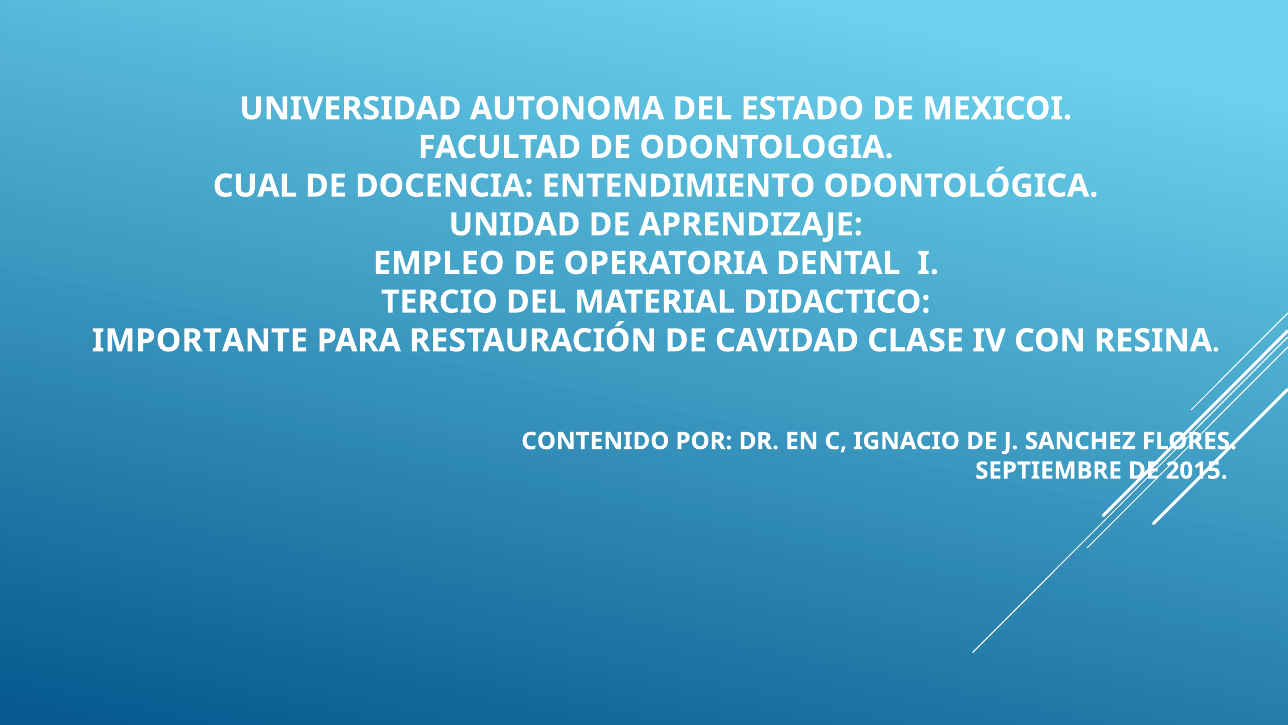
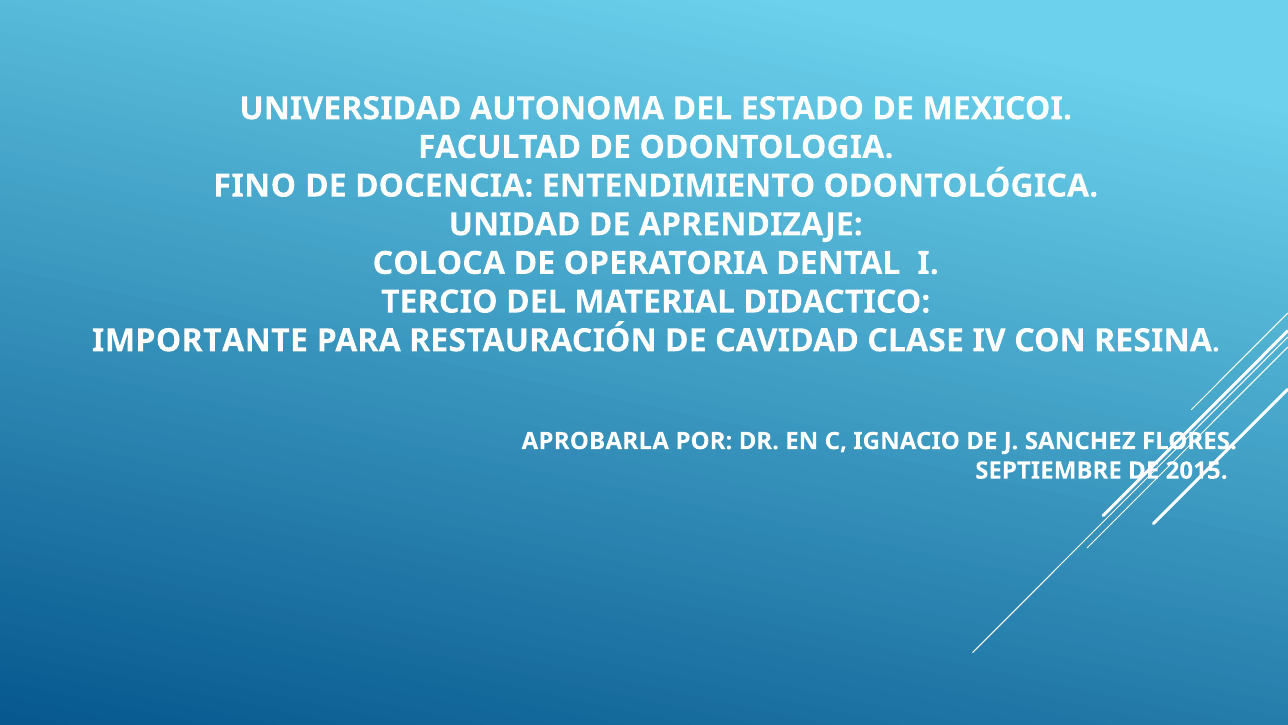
CUAL: CUAL -> FINO
EMPLEO: EMPLEO -> COLOCA
CONTENIDO: CONTENIDO -> APROBARLA
